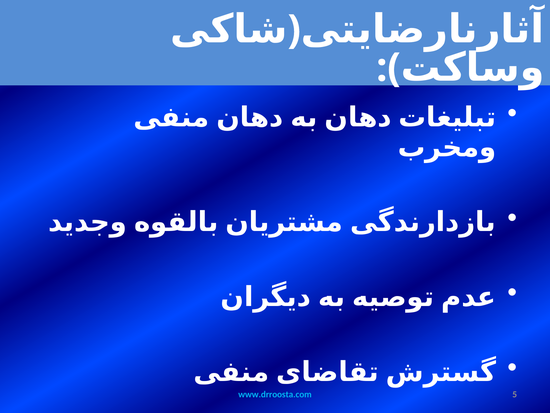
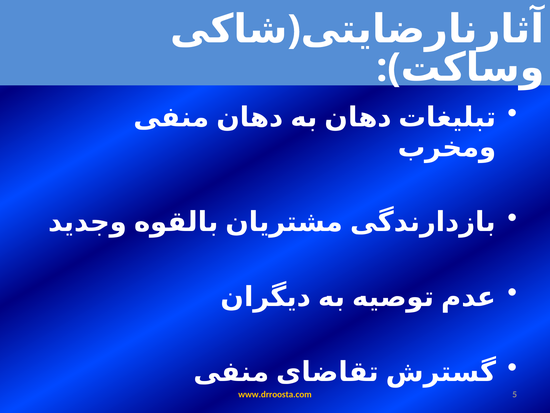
www.drroosta.com colour: light blue -> yellow
